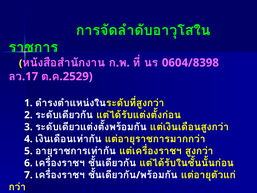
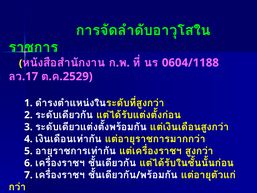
0604/8398: 0604/8398 -> 0604/1188
